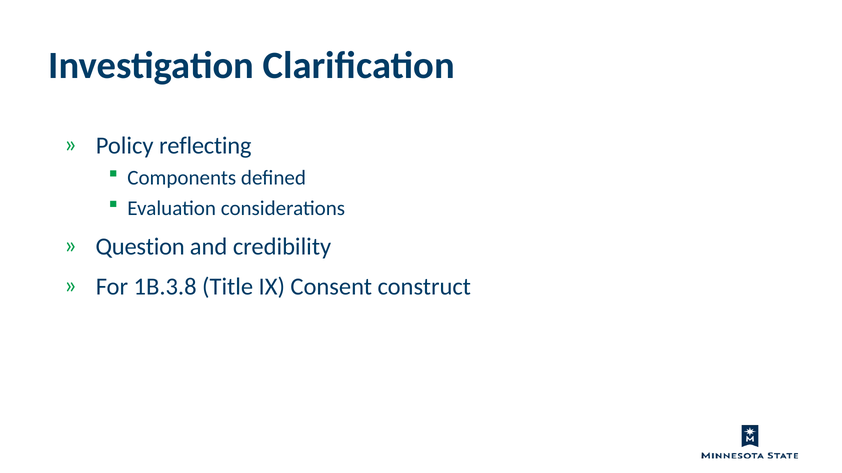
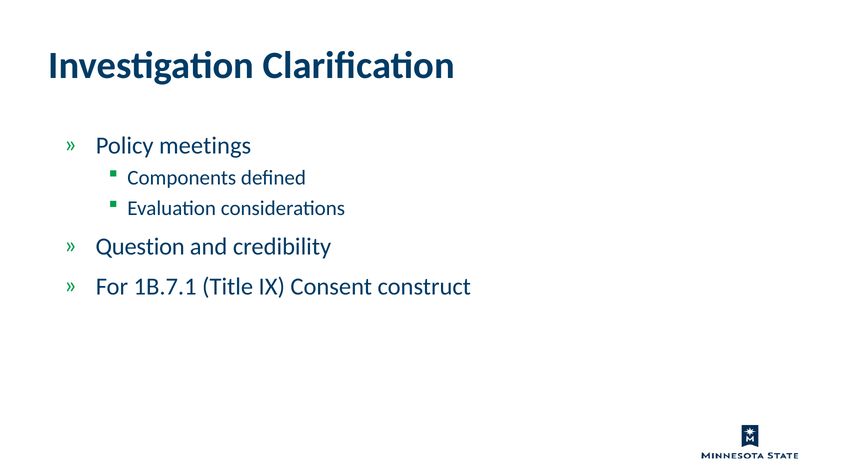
reflecting: reflecting -> meetings
1B.3.8: 1B.3.8 -> 1B.7.1
